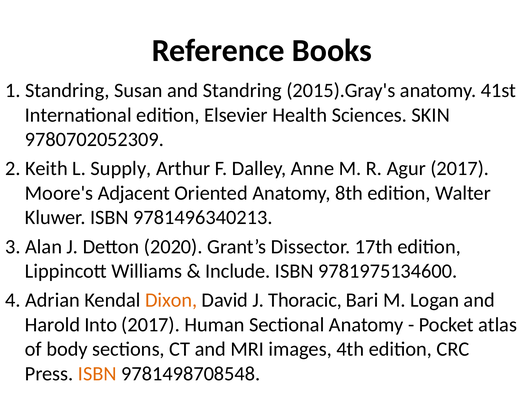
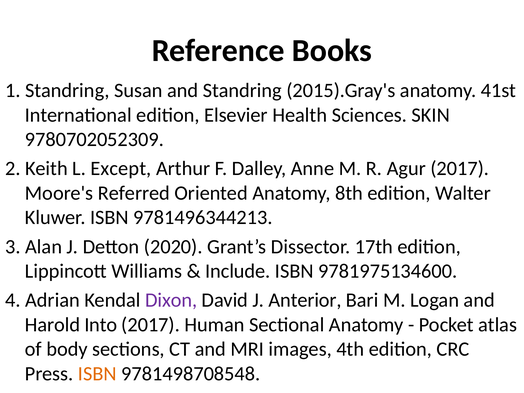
Supply: Supply -> Except
Adjacent: Adjacent -> Referred
9781496340213: 9781496340213 -> 9781496344213
Dixon colour: orange -> purple
Thoracic: Thoracic -> Anterior
